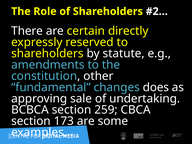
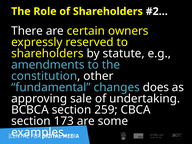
directly: directly -> owners
